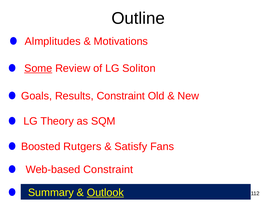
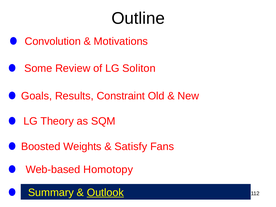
Almplitudes: Almplitudes -> Convolution
Some underline: present -> none
Rutgers: Rutgers -> Weights
Web-based Constraint: Constraint -> Homotopy
